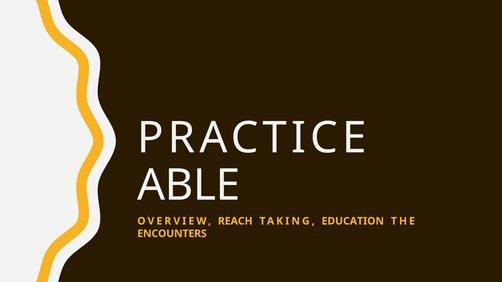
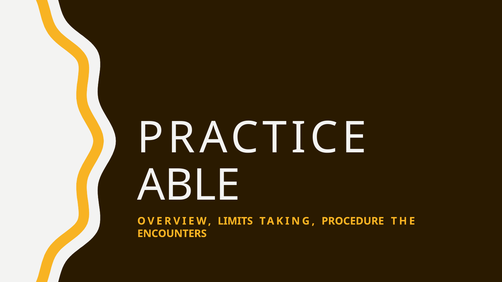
REACH: REACH -> LIMITS
EDUCATION: EDUCATION -> PROCEDURE
